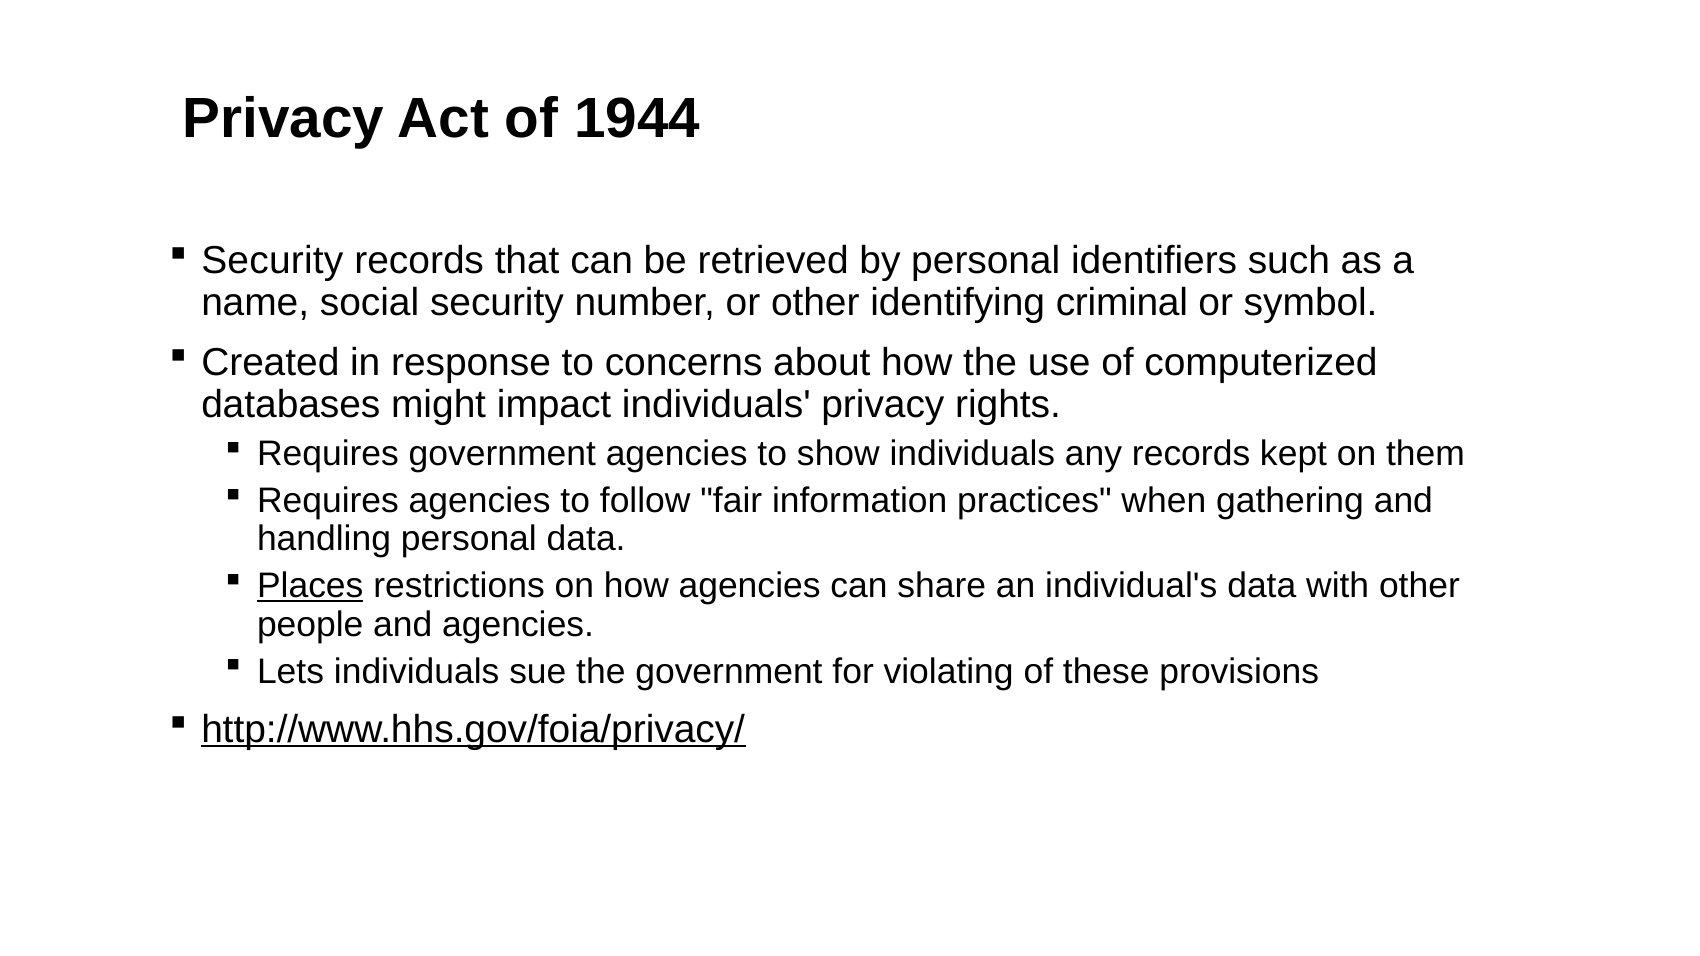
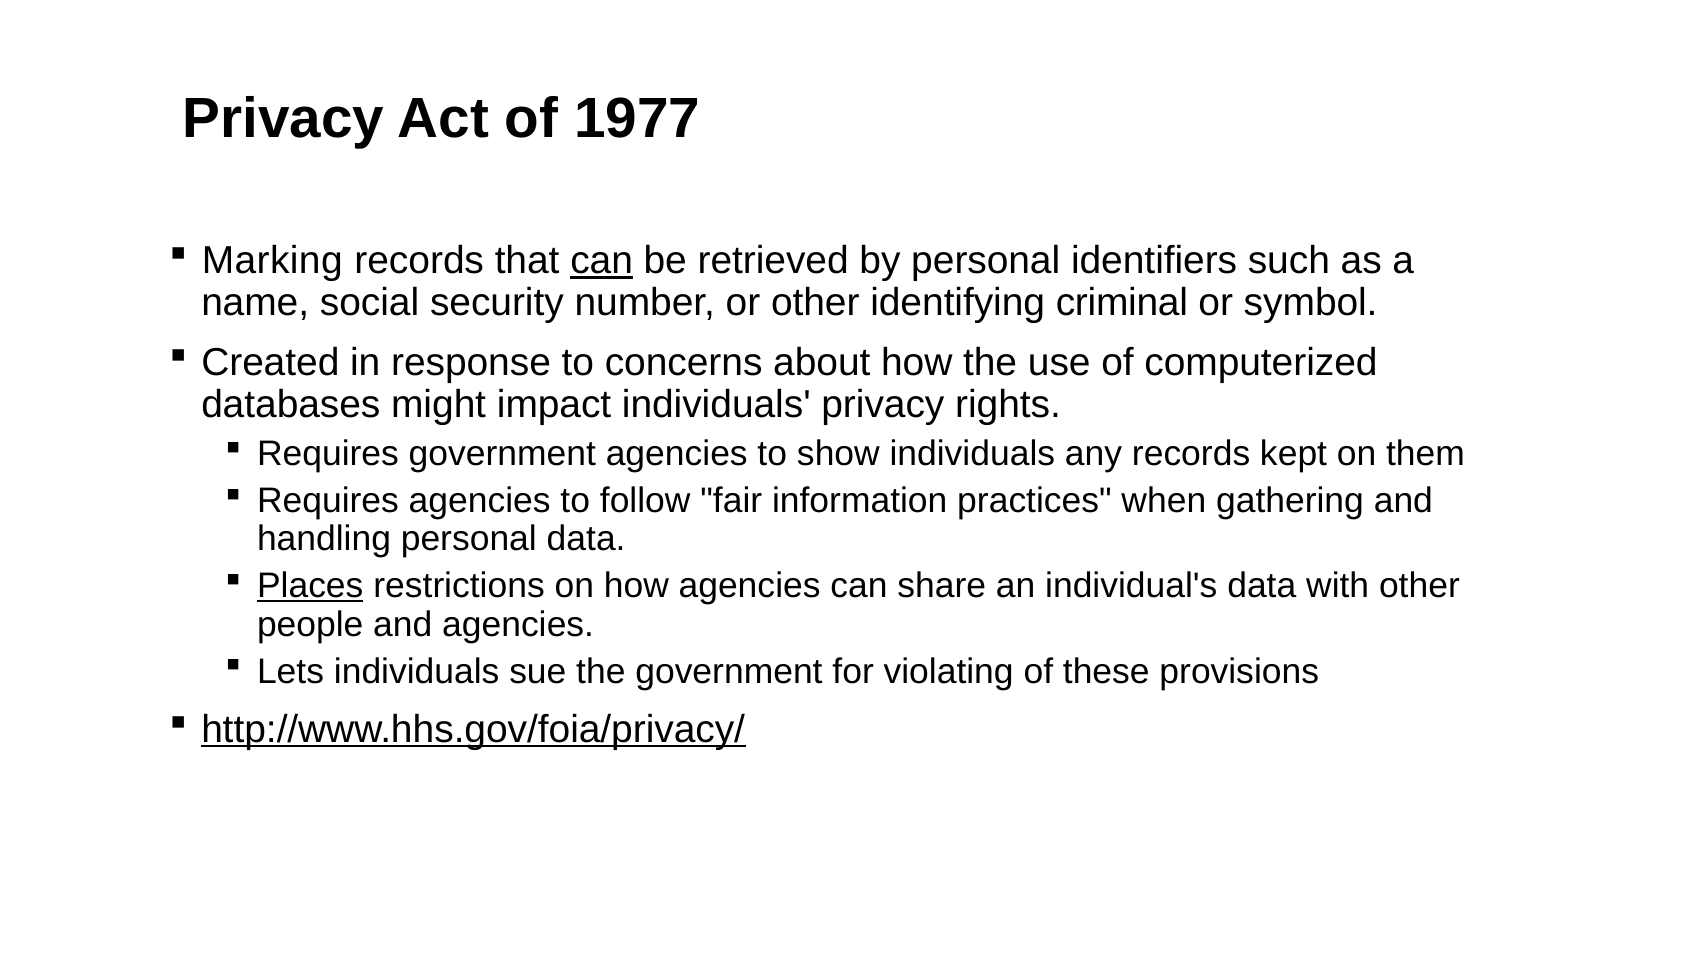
1944: 1944 -> 1977
Security at (272, 261): Security -> Marking
can at (602, 261) underline: none -> present
